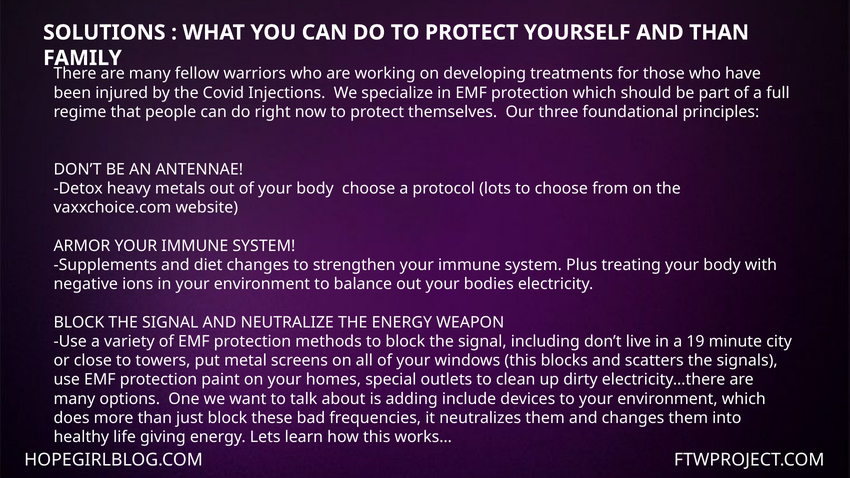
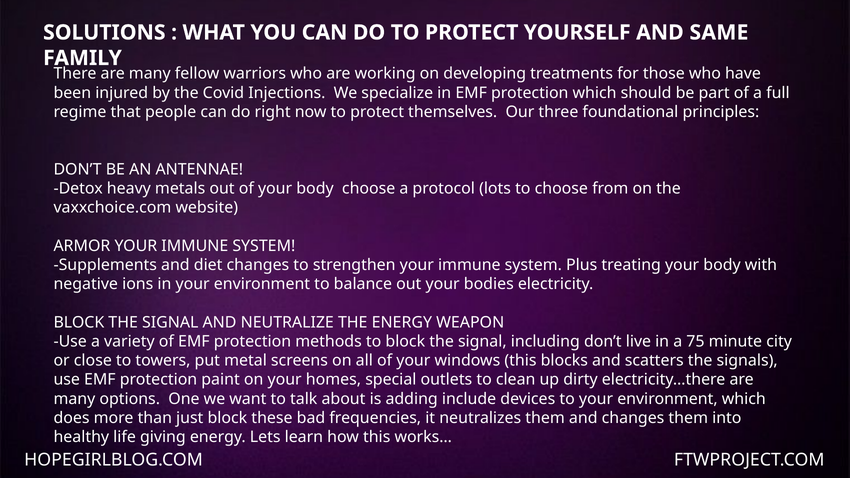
AND THAN: THAN -> SAME
19: 19 -> 75
